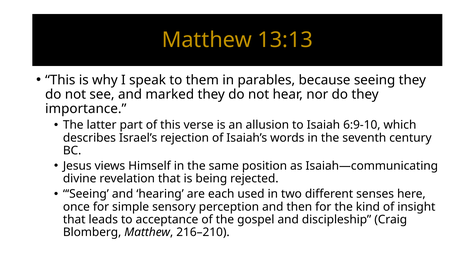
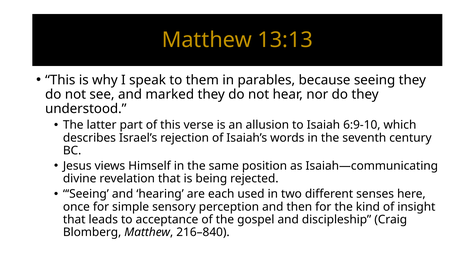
importance: importance -> understood
216–210: 216–210 -> 216–840
